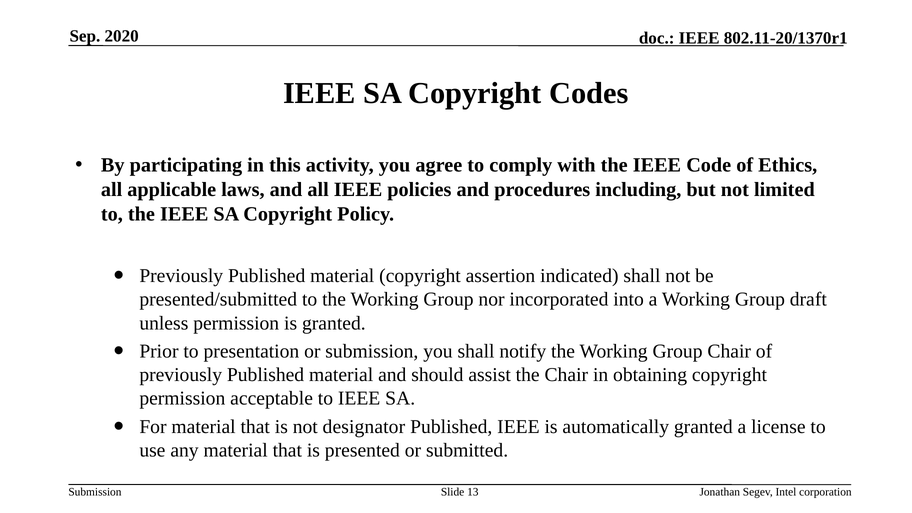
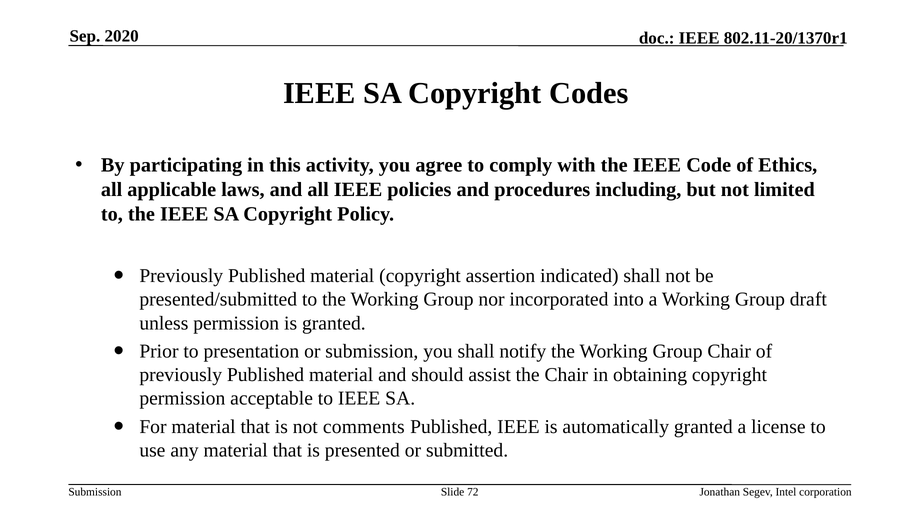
designator: designator -> comments
13: 13 -> 72
